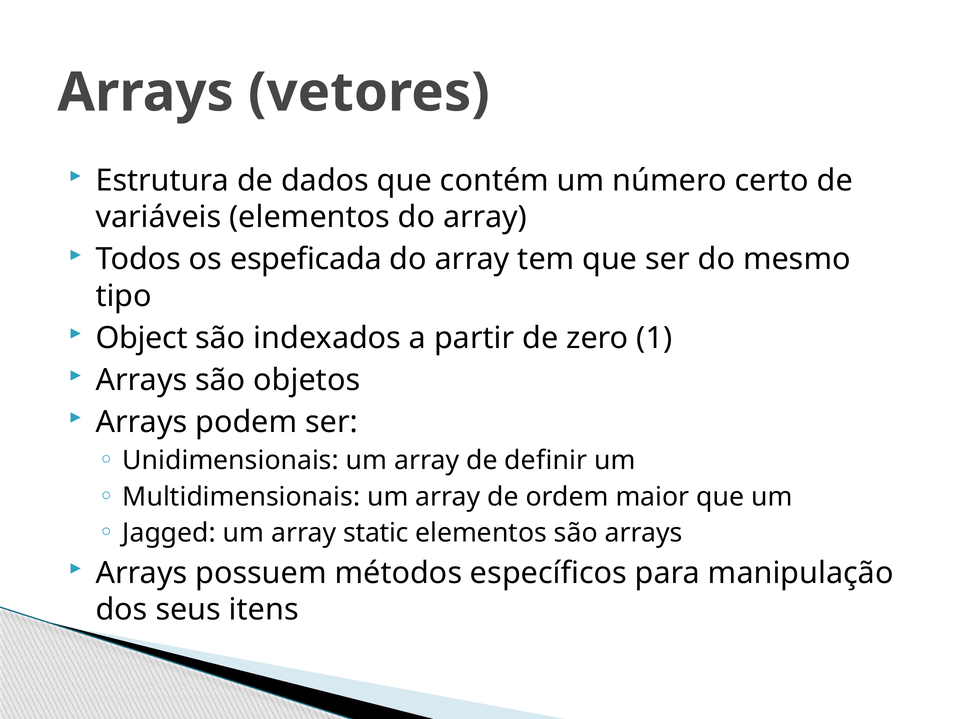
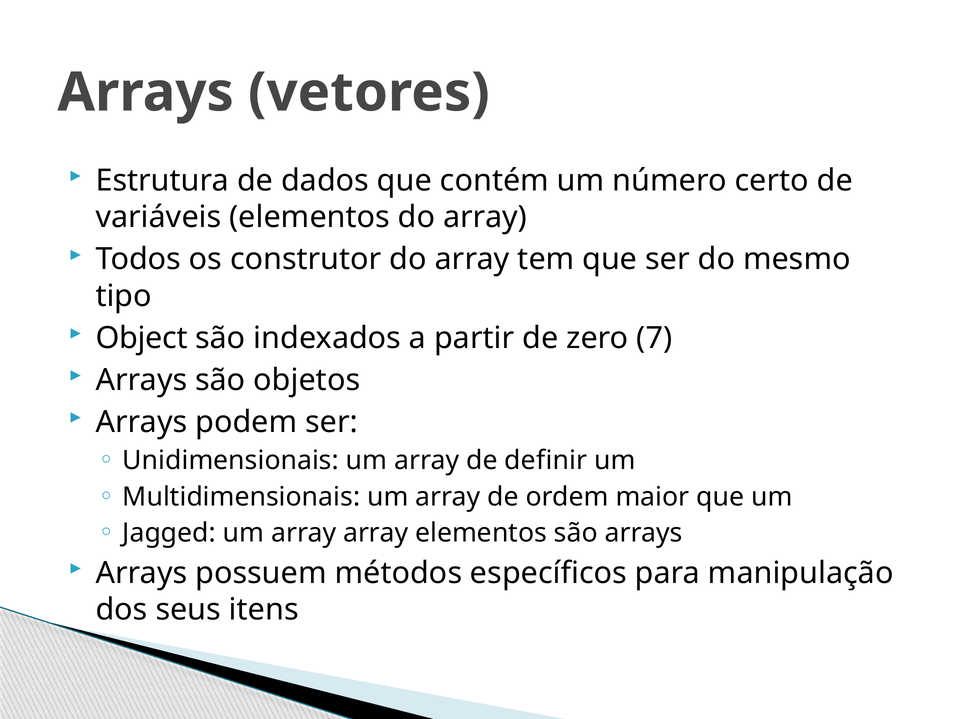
espeficada: espeficada -> construtor
1: 1 -> 7
array static: static -> array
